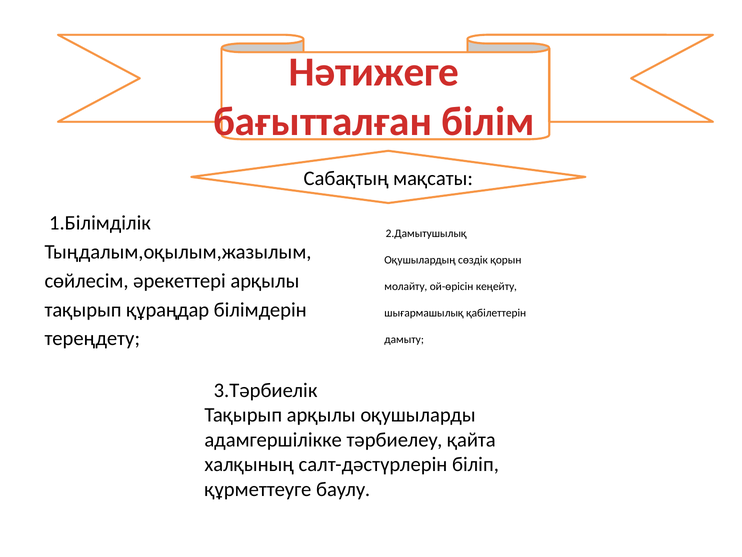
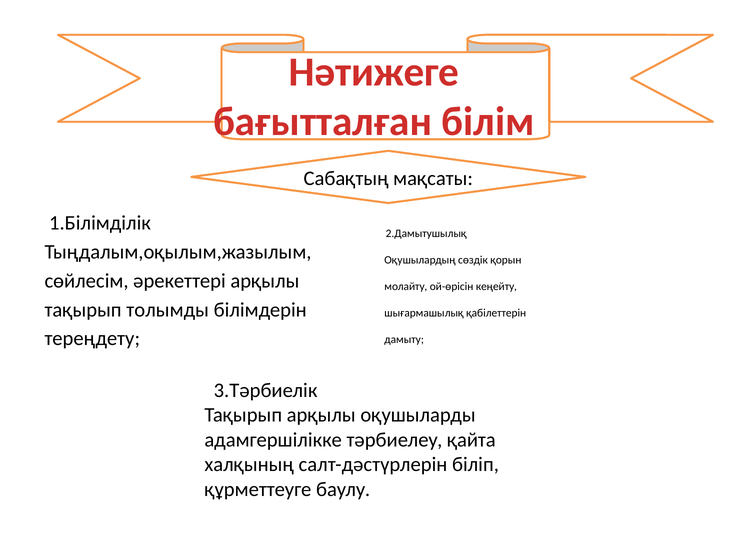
құраңдар: құраңдар -> толымды
